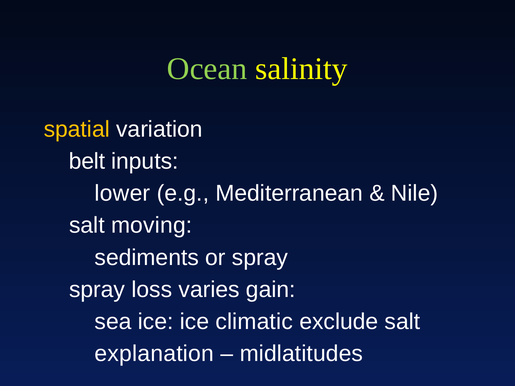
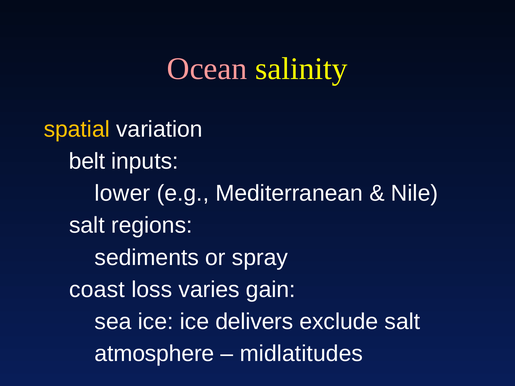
Ocean colour: light green -> pink
moving: moving -> regions
spray at (97, 290): spray -> coast
climatic: climatic -> delivers
explanation: explanation -> atmosphere
